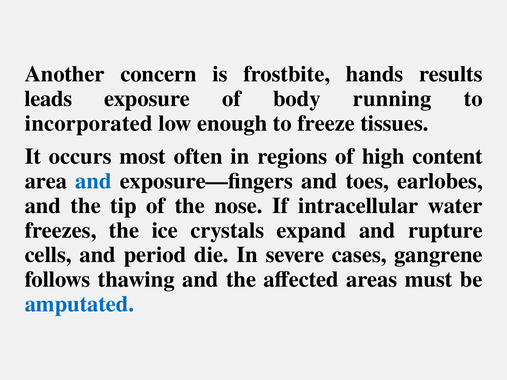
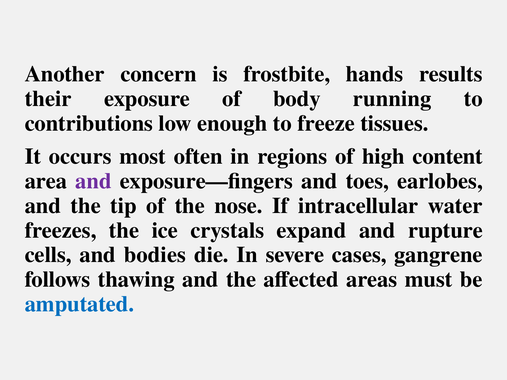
leads: leads -> their
incorporated: incorporated -> contributions
and at (93, 181) colour: blue -> purple
period: period -> bodies
